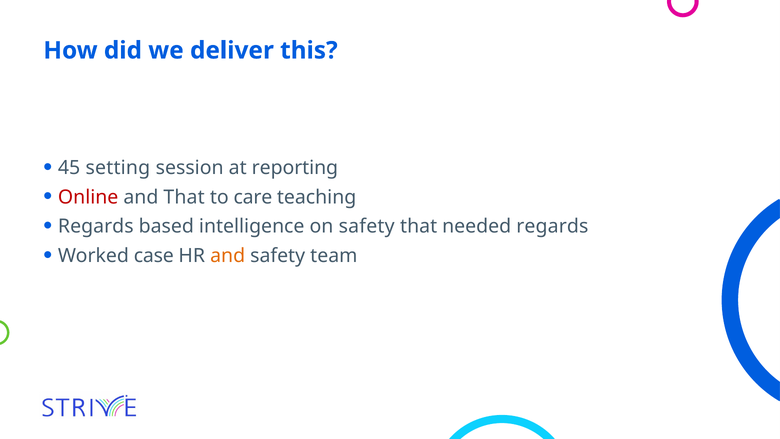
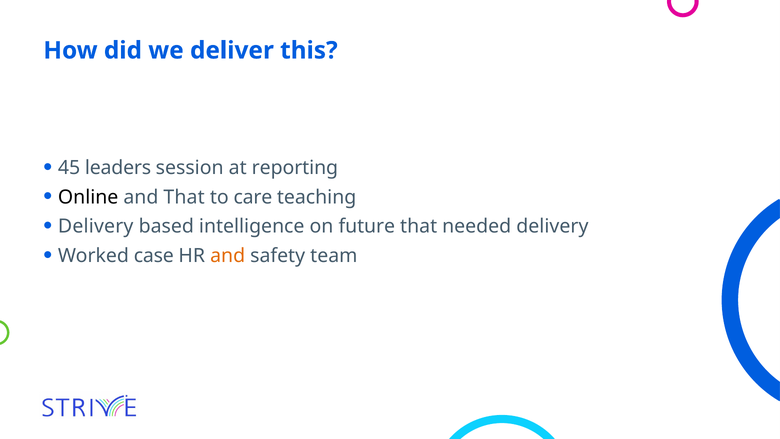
setting: setting -> leaders
Online colour: red -> black
Regards at (96, 226): Regards -> Delivery
on safety: safety -> future
needed regards: regards -> delivery
